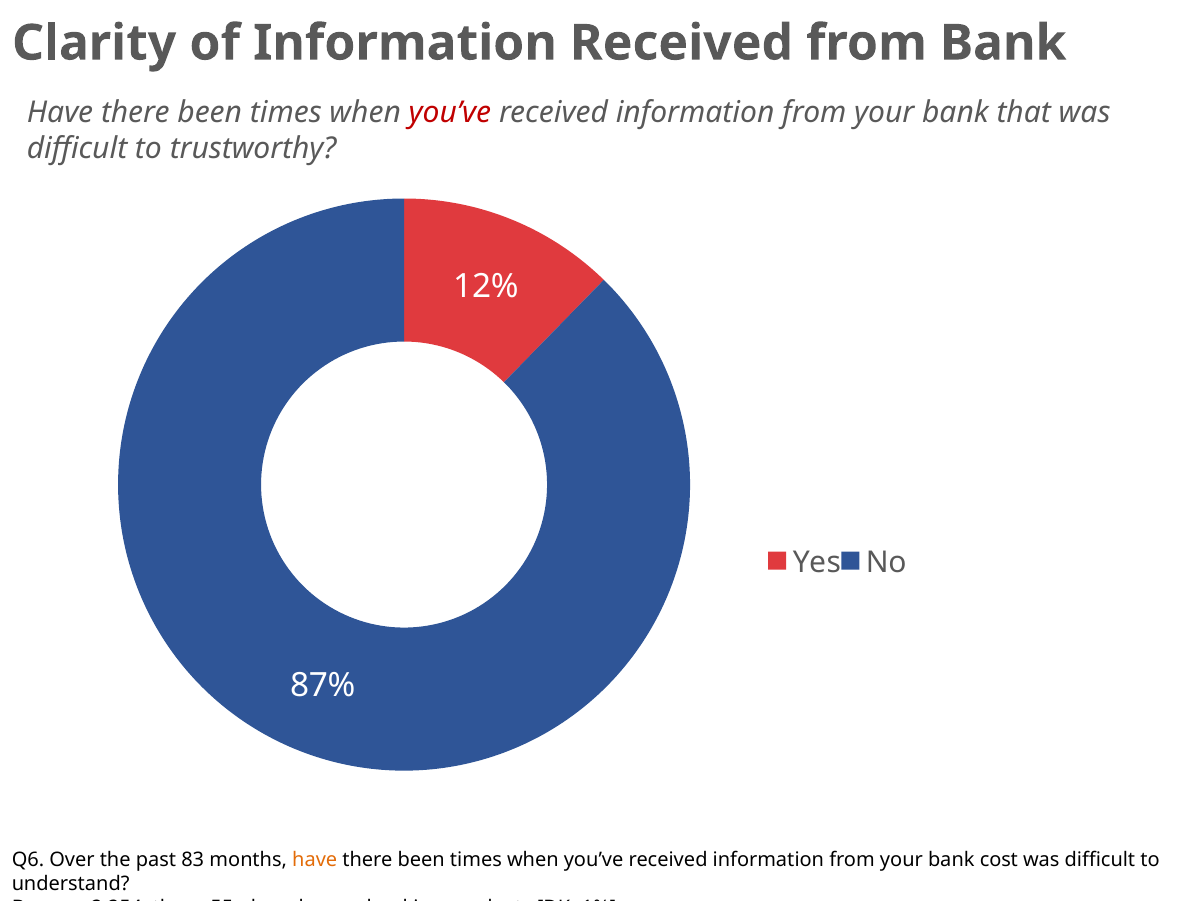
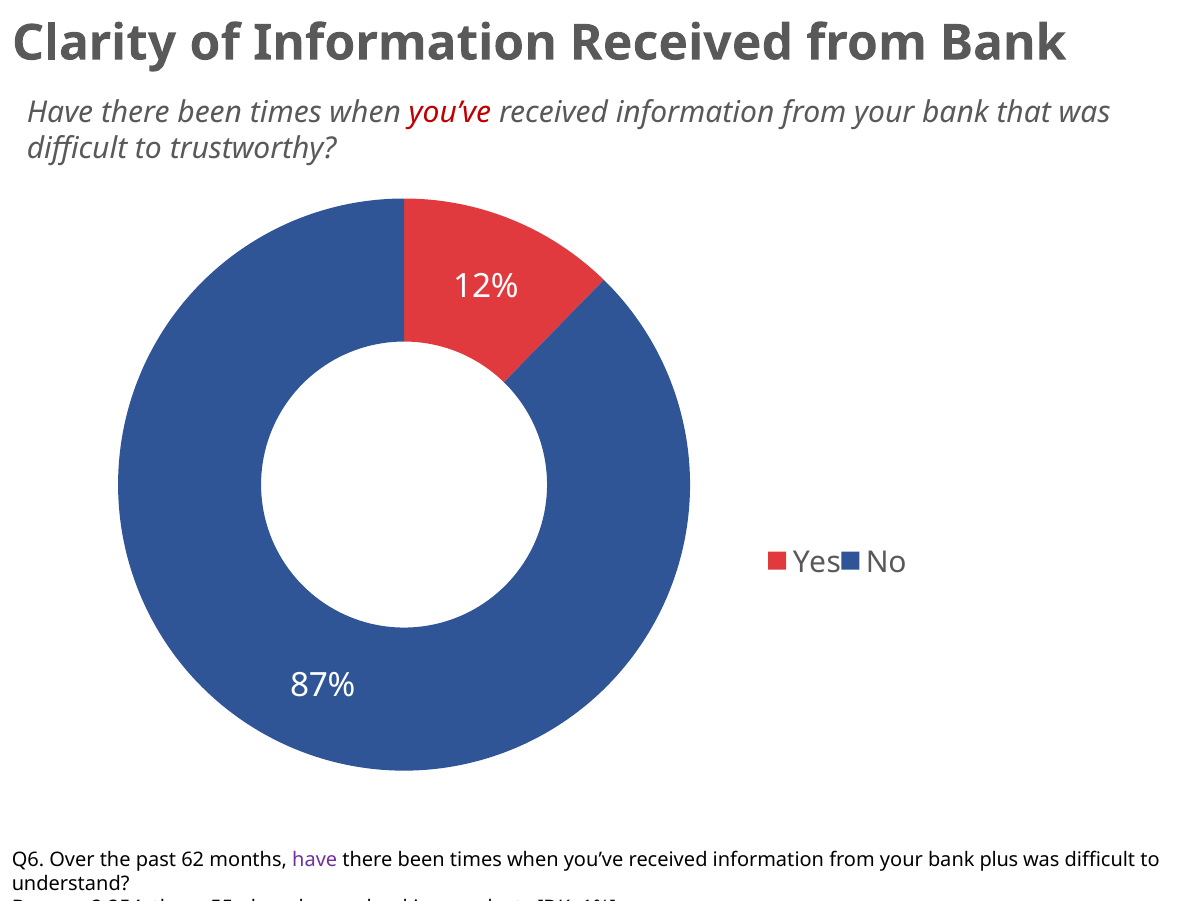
83: 83 -> 62
have at (315, 859) colour: orange -> purple
bank cost: cost -> plus
